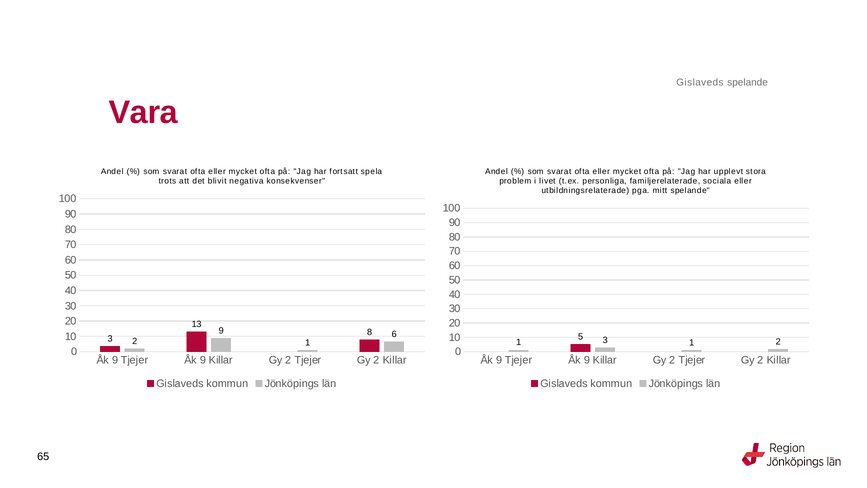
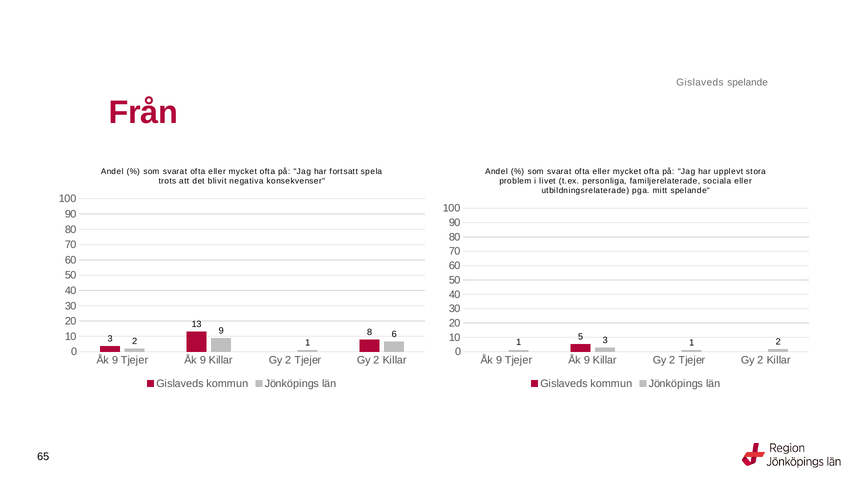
Vara: Vara -> Från
